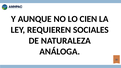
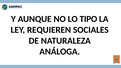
CIEN: CIEN -> TIPO
